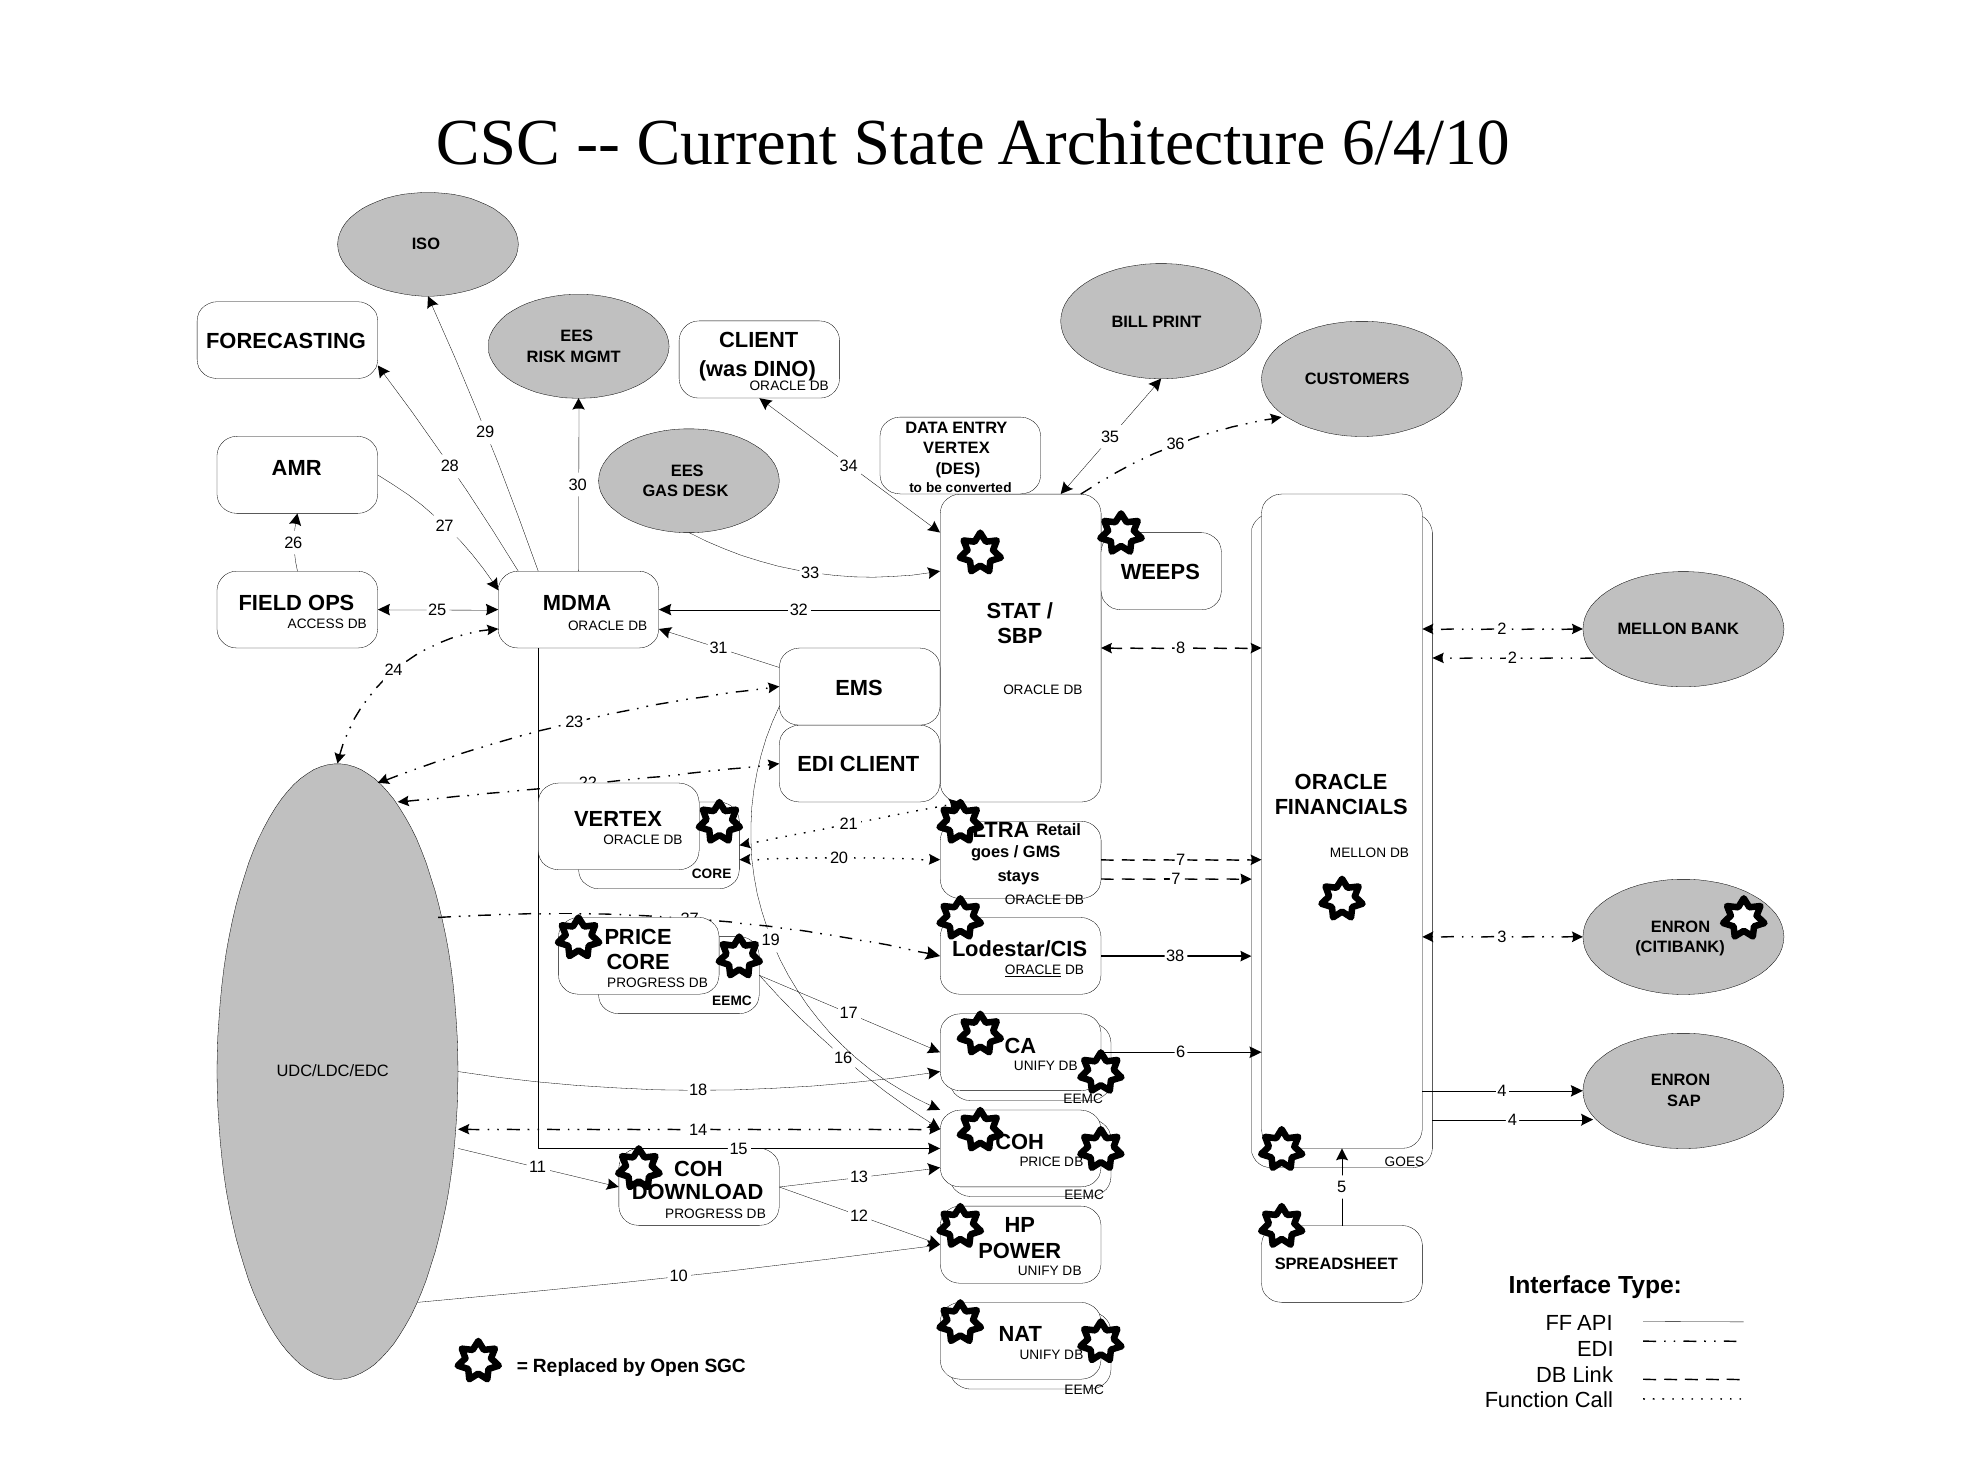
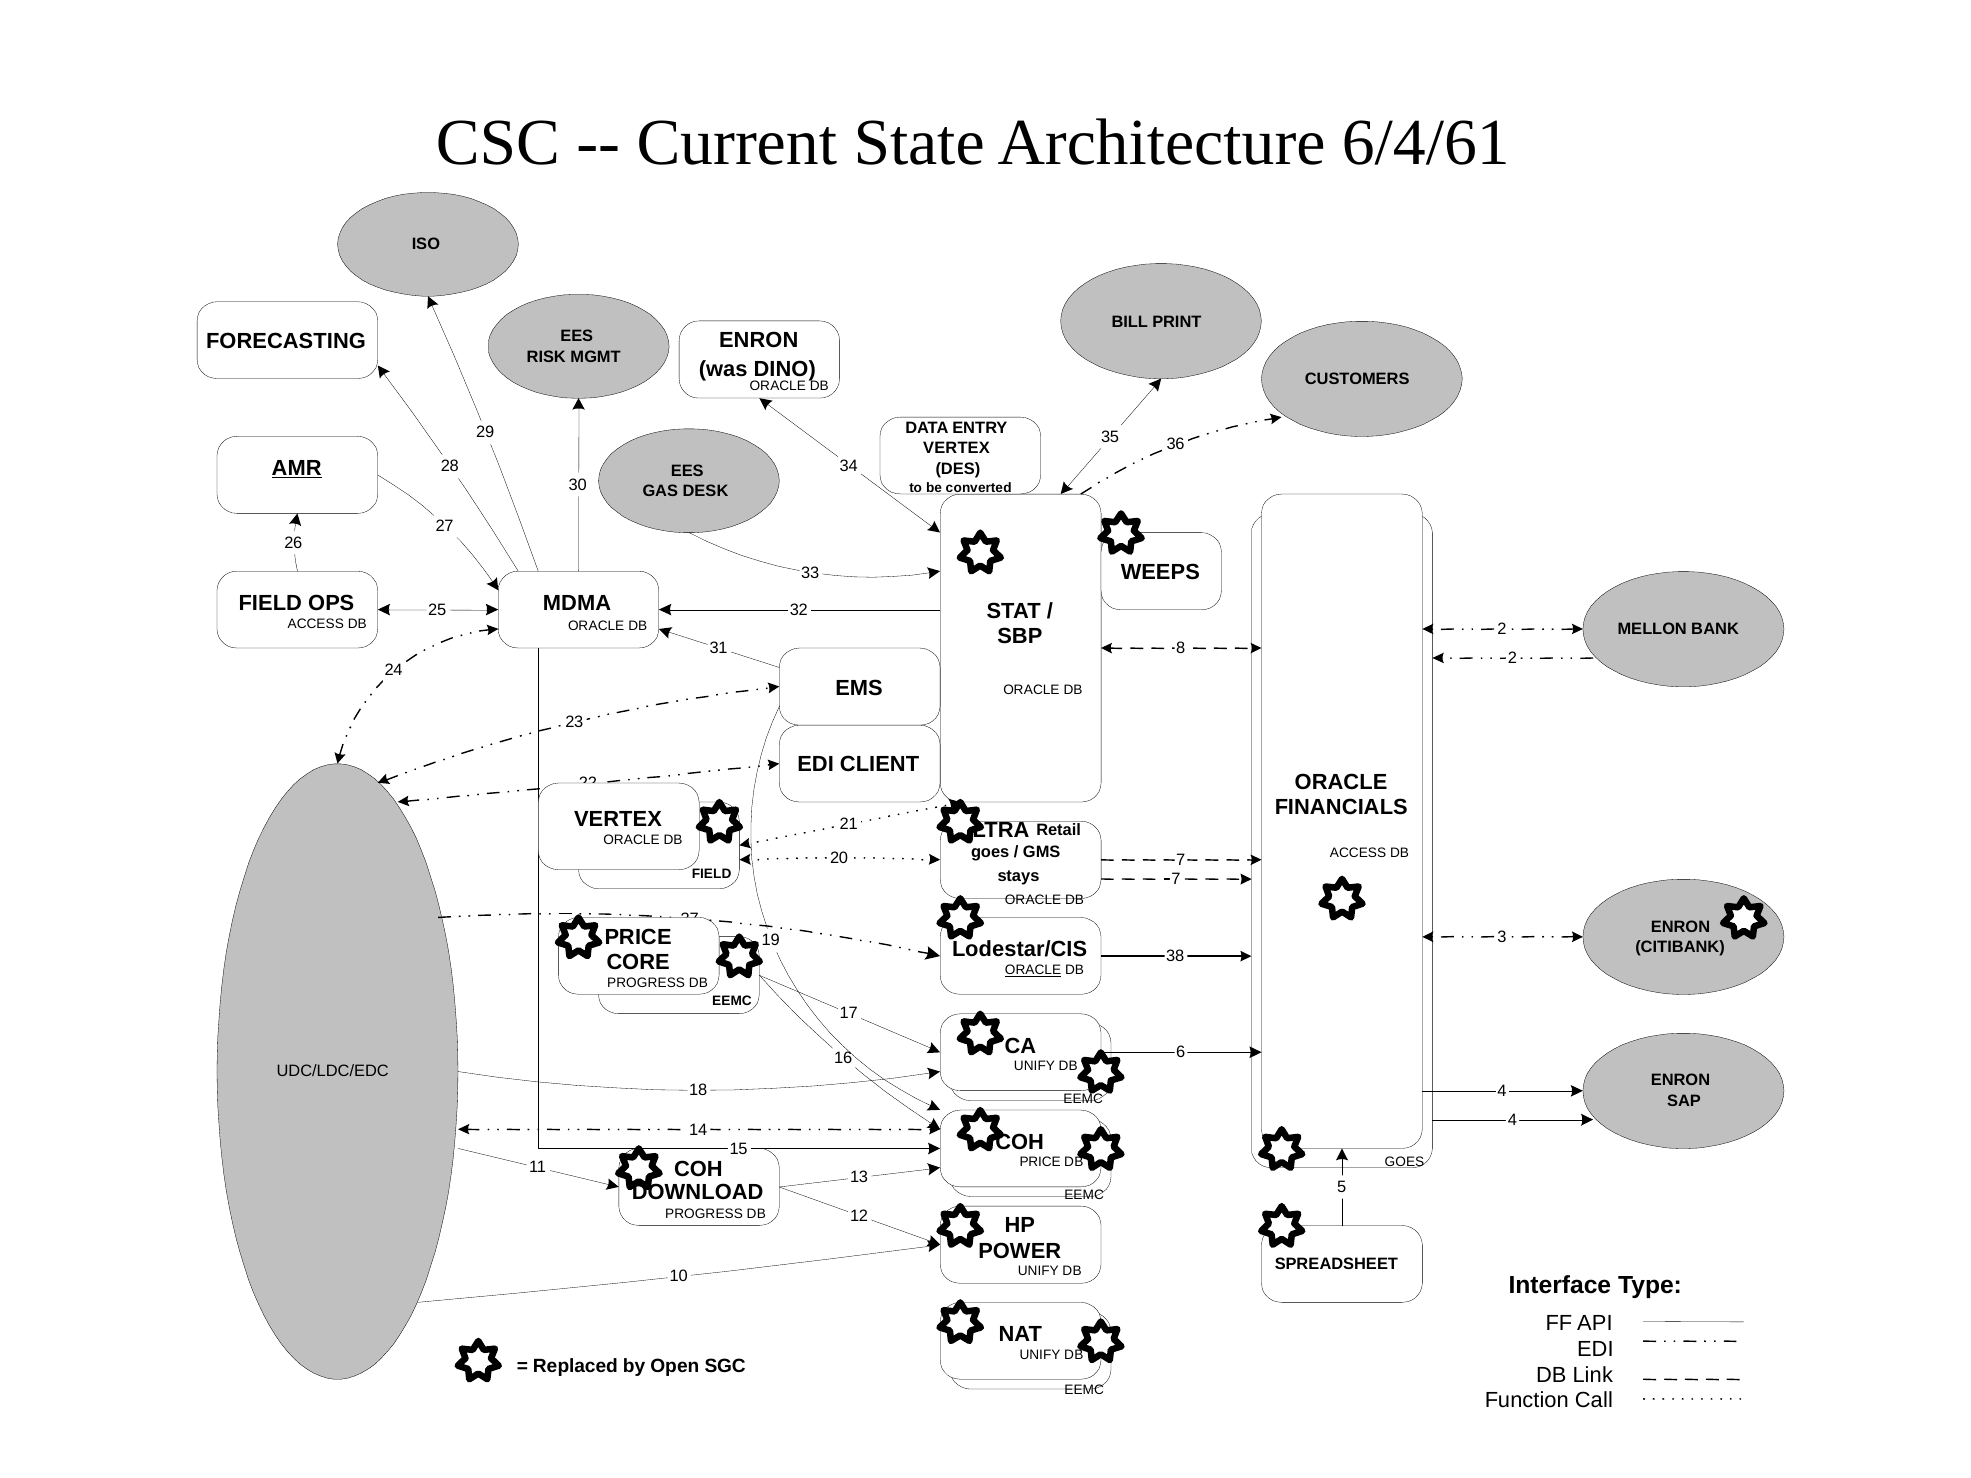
6/4/10: 6/4/10 -> 6/4/61
CLIENT at (759, 340): CLIENT -> ENRON
AMR underline: none -> present
MELLON at (1358, 853): MELLON -> ACCESS
CORE at (712, 874): CORE -> FIELD
